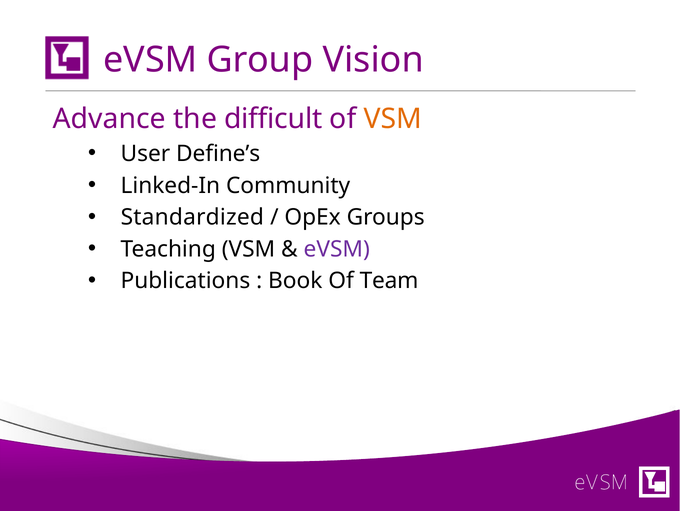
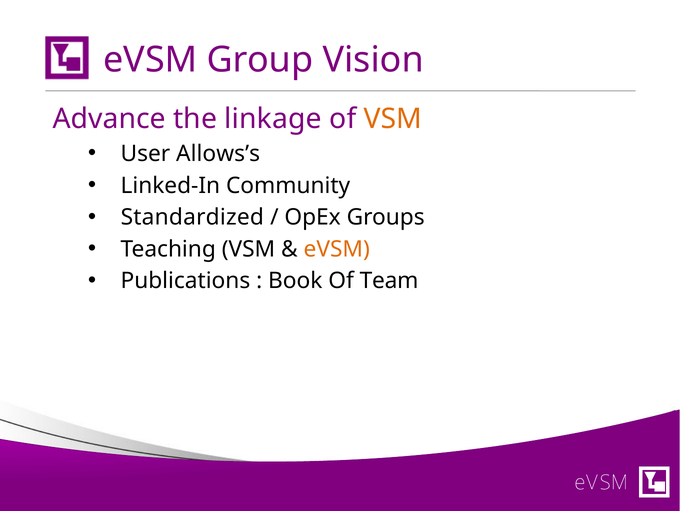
difficult: difficult -> linkage
Define’s: Define’s -> Allows’s
eVSM at (337, 249) colour: purple -> orange
